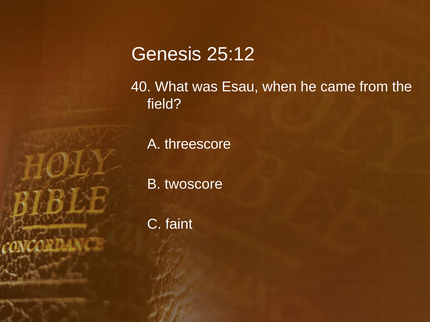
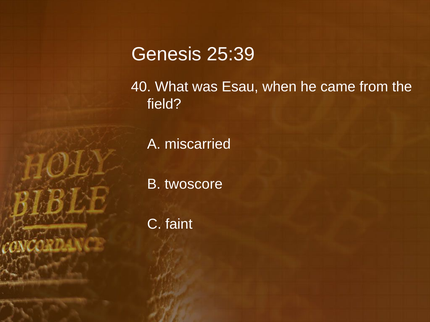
25:12: 25:12 -> 25:39
threescore: threescore -> miscarried
